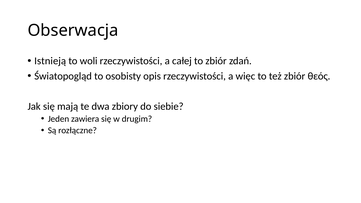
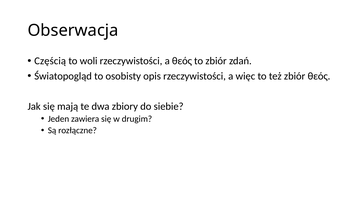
Istnieją: Istnieją -> Częścią
a całej: całej -> θεός
